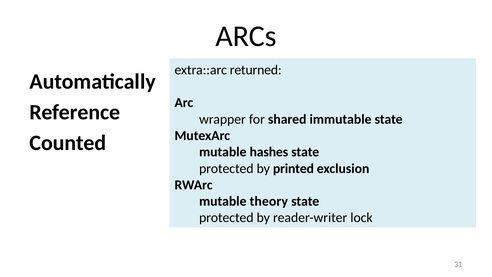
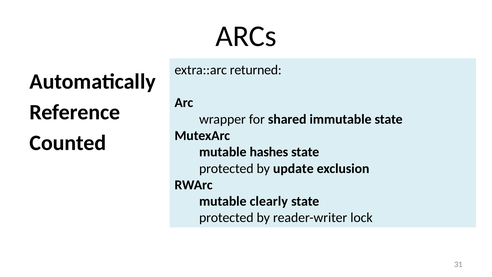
printed: printed -> update
theory: theory -> clearly
